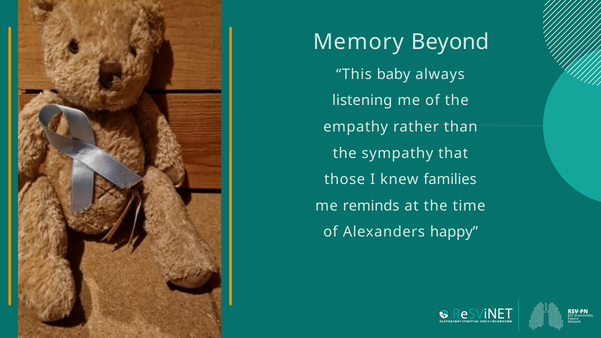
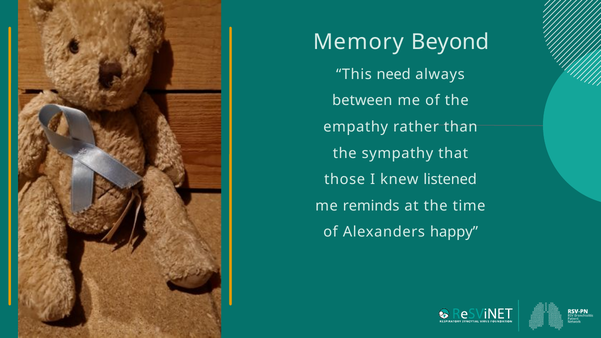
baby: baby -> need
listening: listening -> between
families: families -> listened
